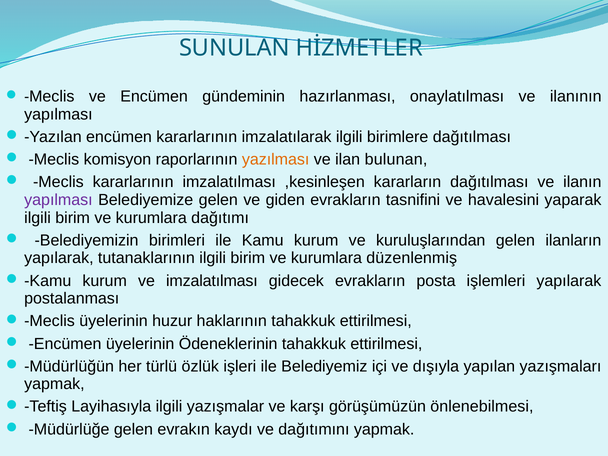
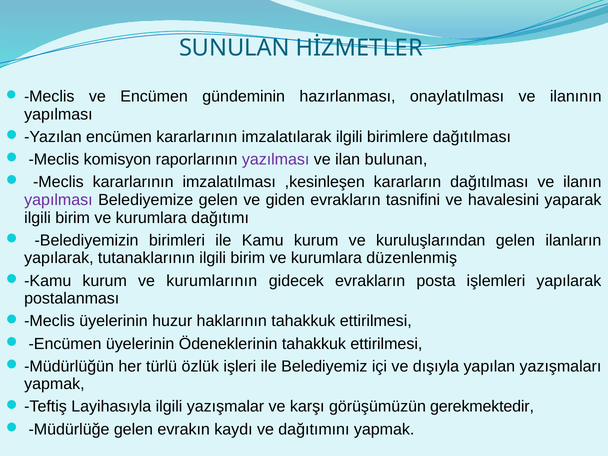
yazılması colour: orange -> purple
ve imzalatılması: imzalatılması -> kurumlarının
önlenebilmesi: önlenebilmesi -> gerekmektedir
